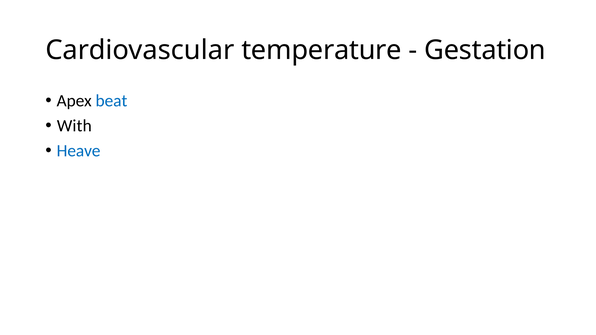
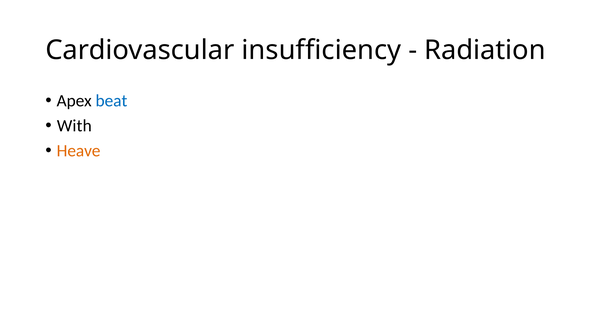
temperature: temperature -> insufficiency
Gestation: Gestation -> Radiation
Heave colour: blue -> orange
